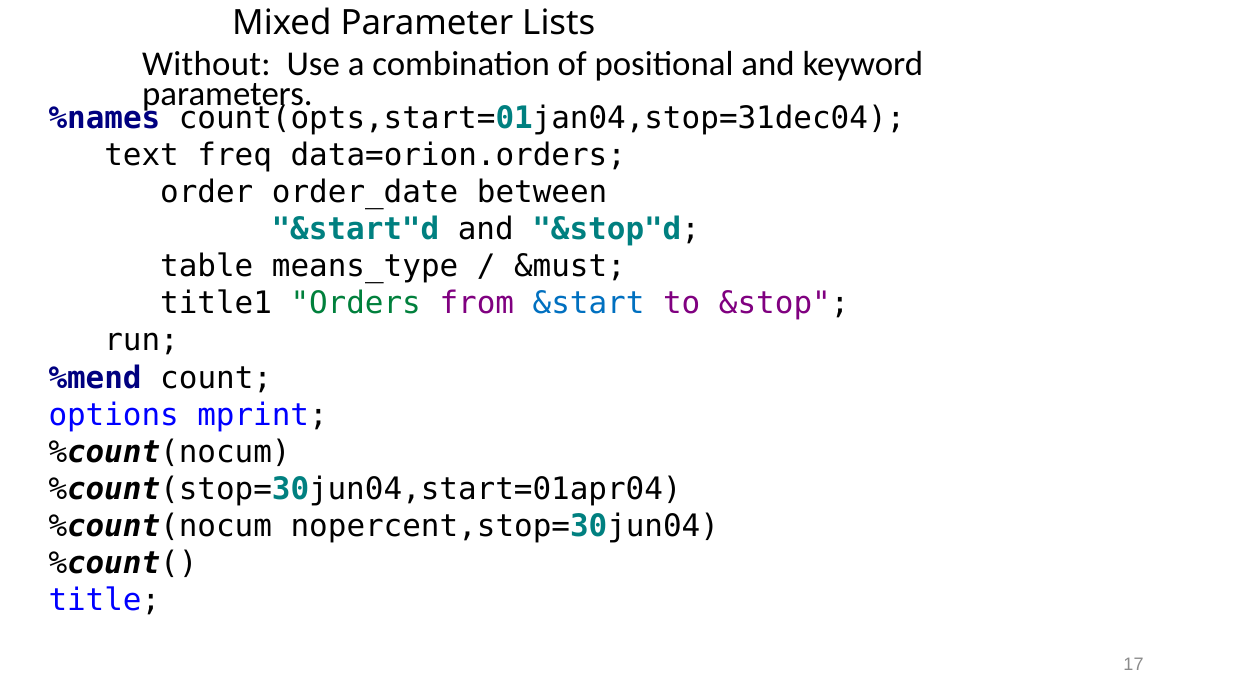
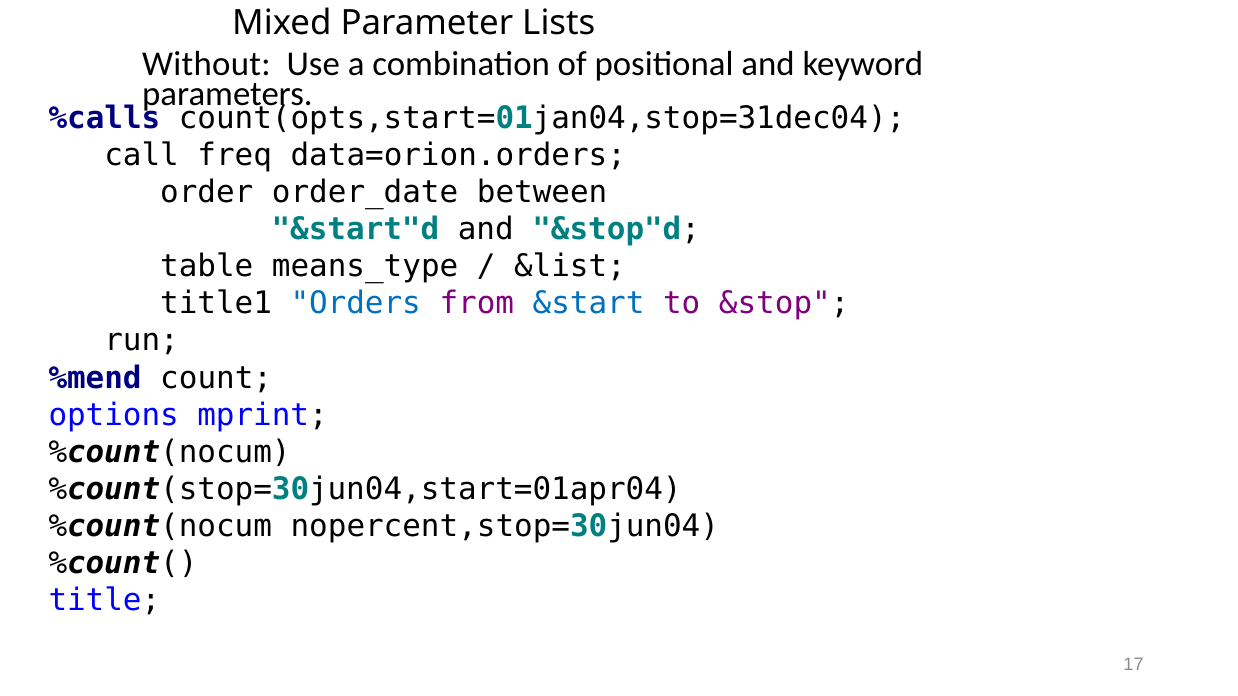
%names: %names -> %calls
text: text -> call
&must: &must -> &list
Orders colour: green -> blue
